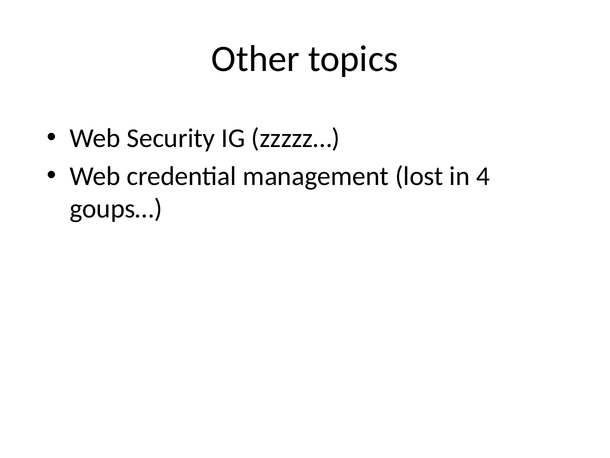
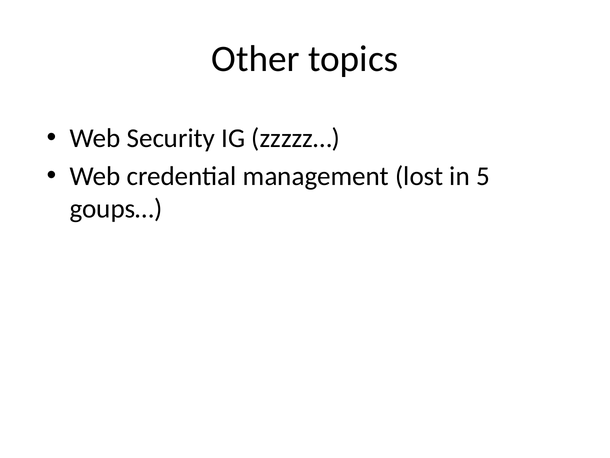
4: 4 -> 5
